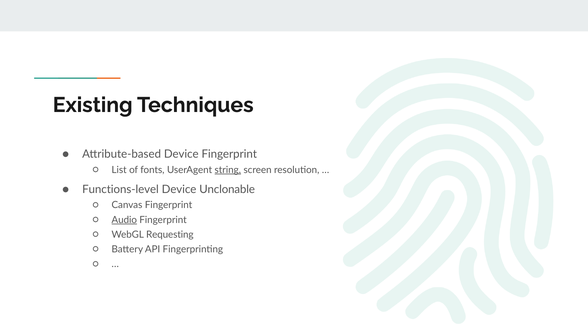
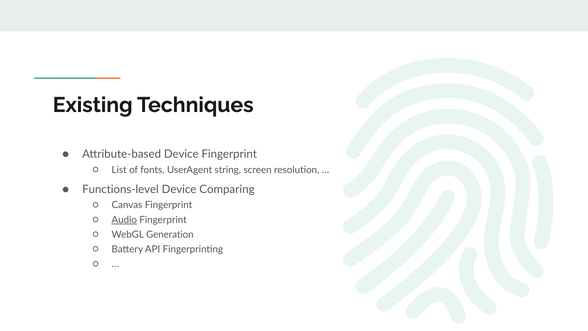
string underline: present -> none
Unclonable: Unclonable -> Comparing
Requesting: Requesting -> Generation
